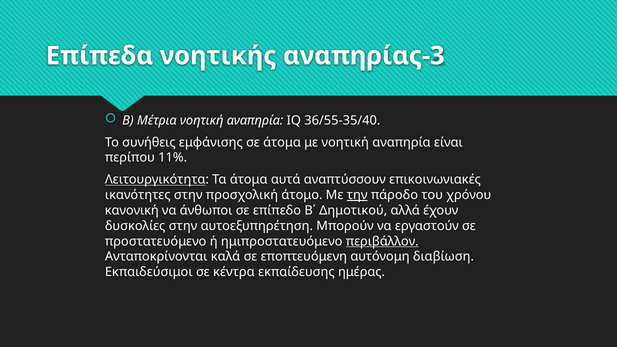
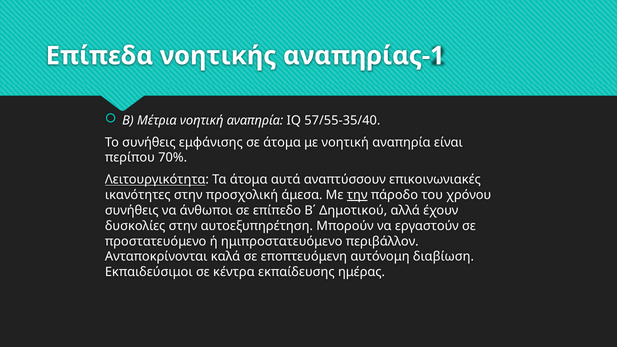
αναπηρίας-3: αναπηρίας-3 -> αναπηρίας-1
36/55-35/40: 36/55-35/40 -> 57/55-35/40
11%: 11% -> 70%
άτομο: άτομο -> άμεσα
κανονική at (132, 210): κανονική -> συνήθεις
περιβάλλον underline: present -> none
